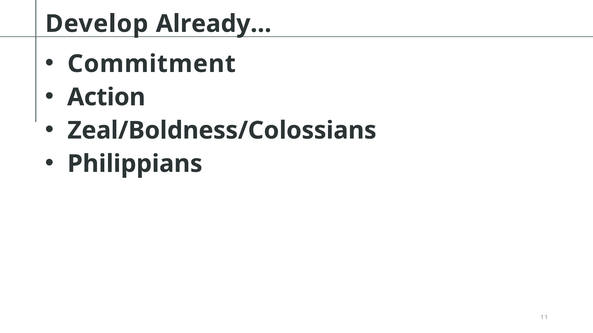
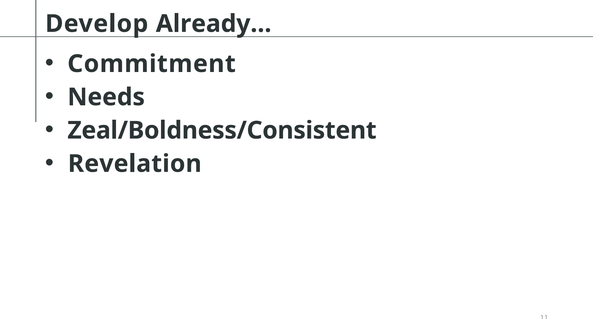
Action: Action -> Needs
Zeal/Boldness/Colossians: Zeal/Boldness/Colossians -> Zeal/Boldness/Consistent
Philippians: Philippians -> Revelation
